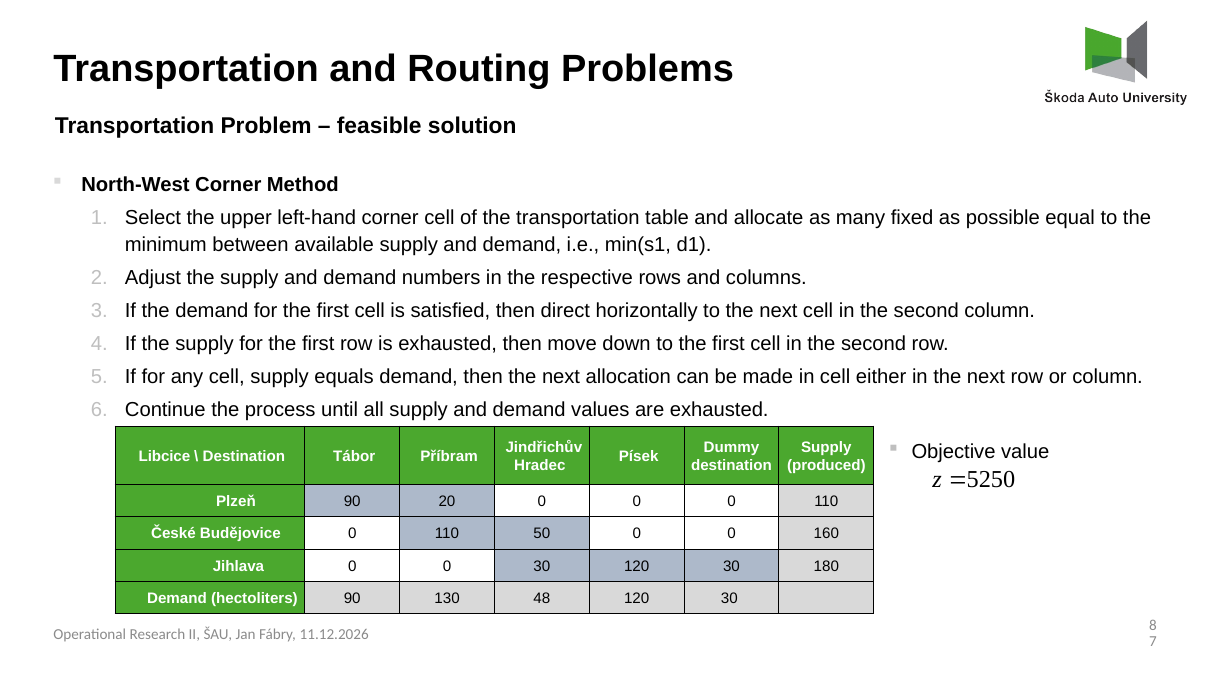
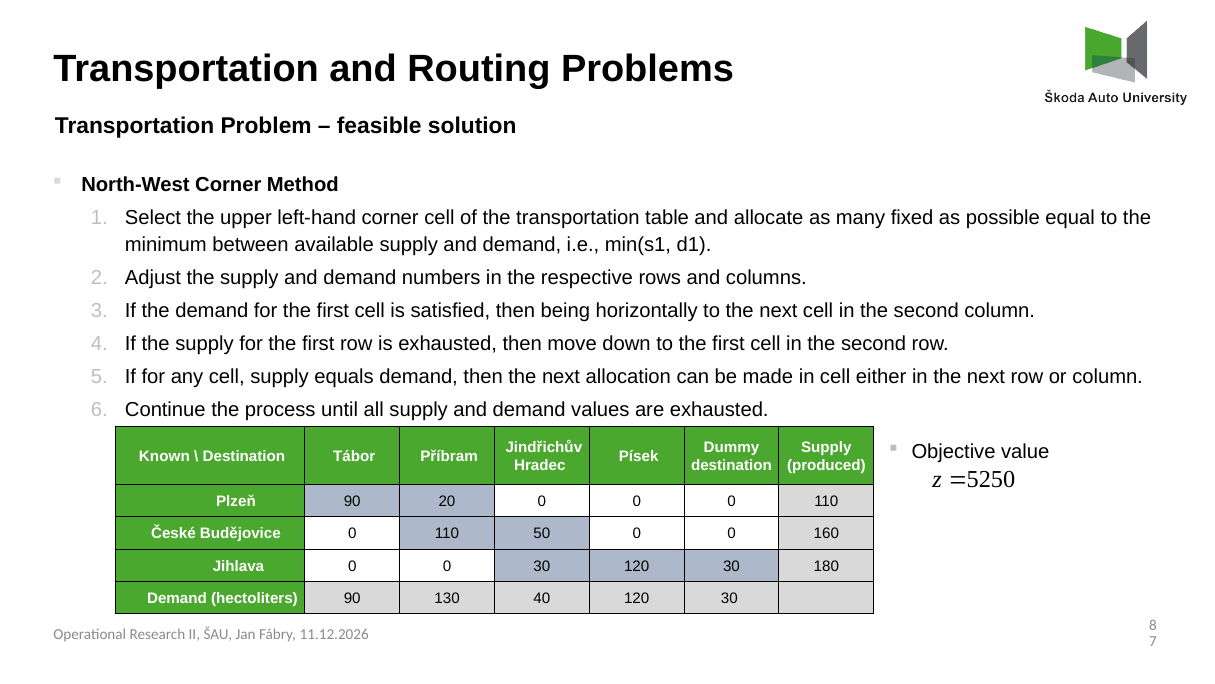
direct: direct -> being
Libcice: Libcice -> Known
48: 48 -> 40
